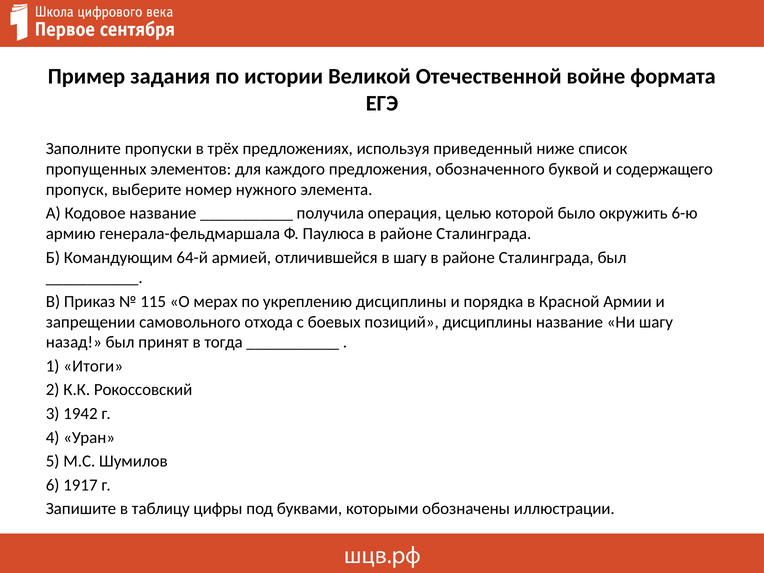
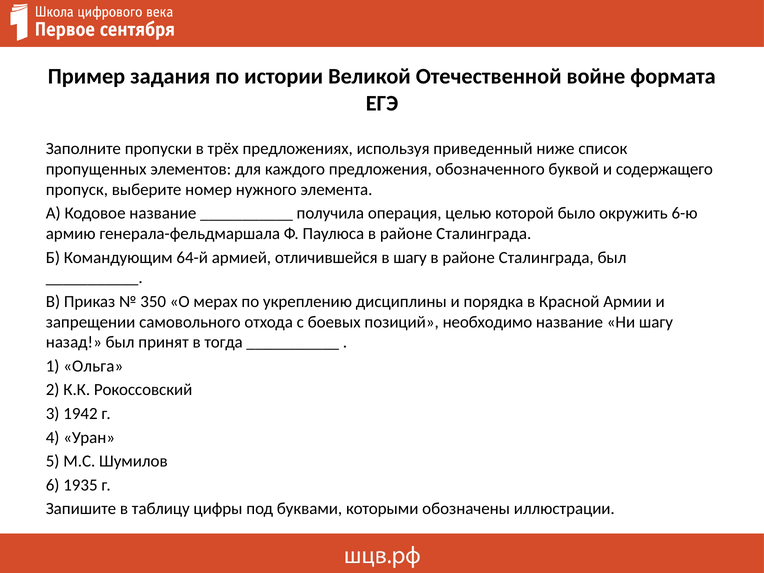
115: 115 -> 350
позиций дисциплины: дисциплины -> необходимо
Итоги: Итоги -> Ольга
1917: 1917 -> 1935
